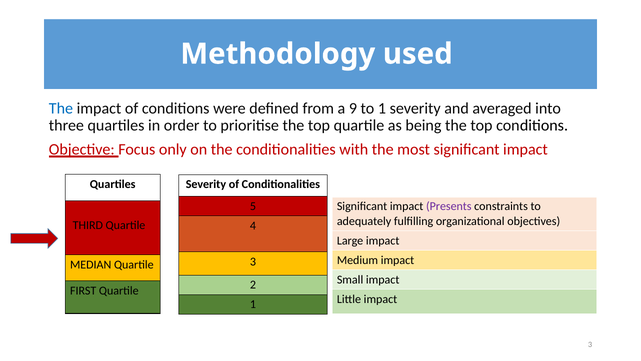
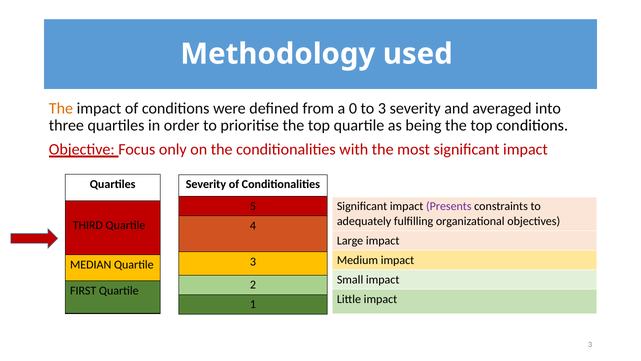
The at (61, 108) colour: blue -> orange
9: 9 -> 0
to 1: 1 -> 3
